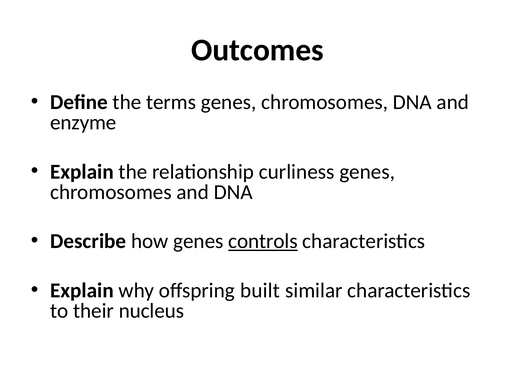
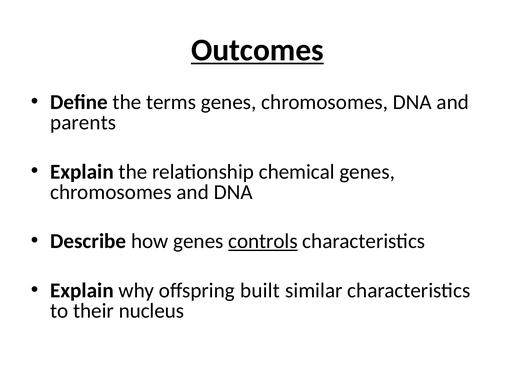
Outcomes underline: none -> present
enzyme: enzyme -> parents
curliness: curliness -> chemical
